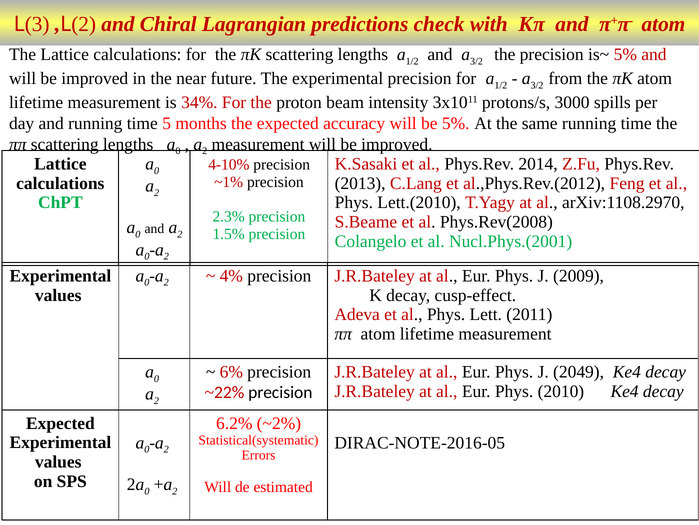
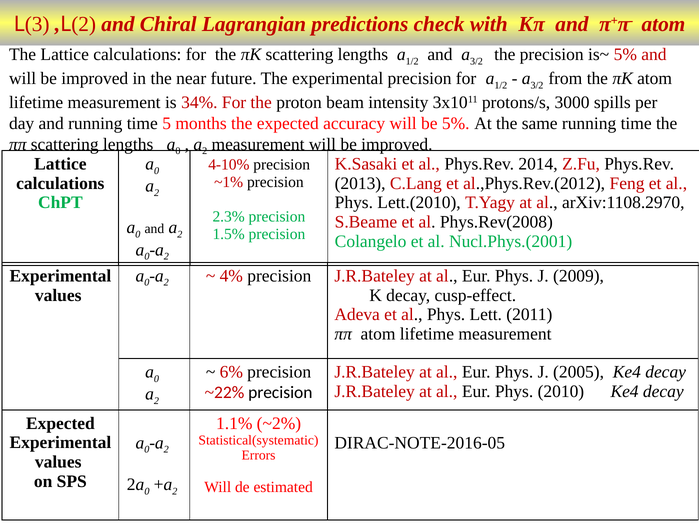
2049: 2049 -> 2005
6.2%: 6.2% -> 1.1%
